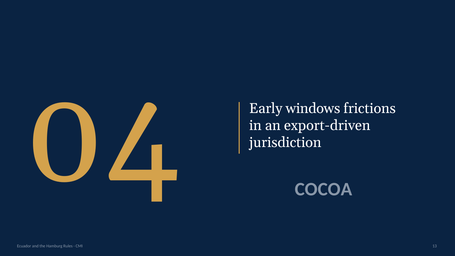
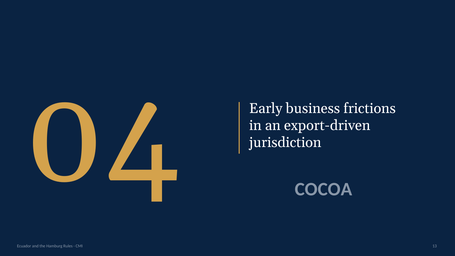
windows: windows -> business
